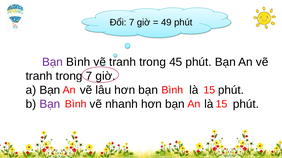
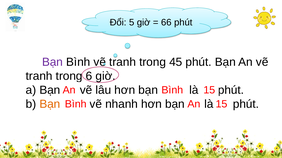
Đổi 7: 7 -> 5
49: 49 -> 66
trong 7: 7 -> 6
Bạn at (50, 105) colour: purple -> orange
